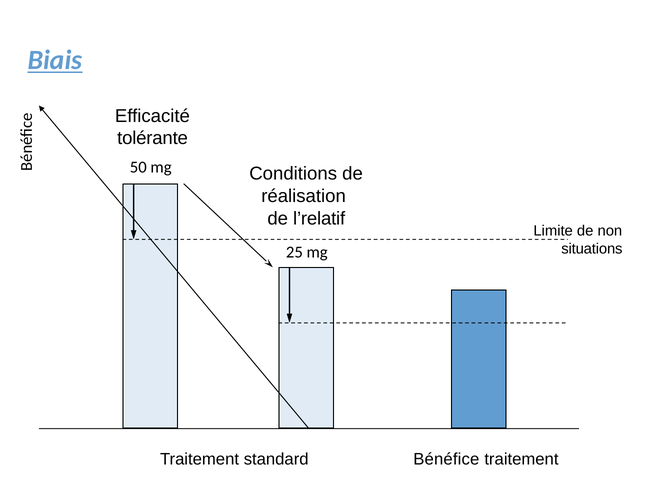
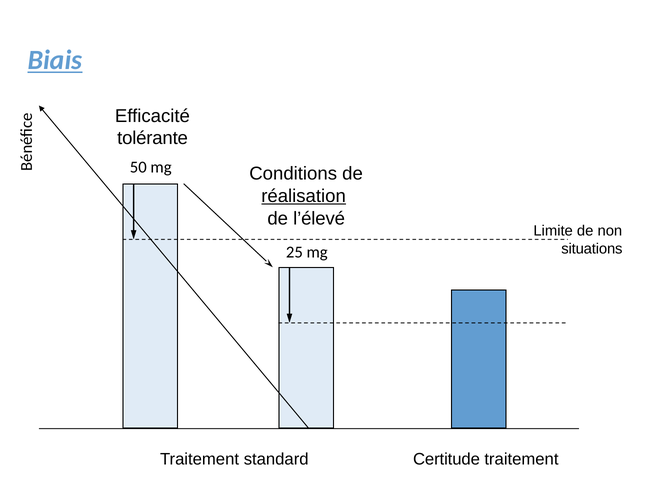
réalisation underline: none -> present
l’relatif: l’relatif -> l’élevé
Bénéfice: Bénéfice -> Certitude
